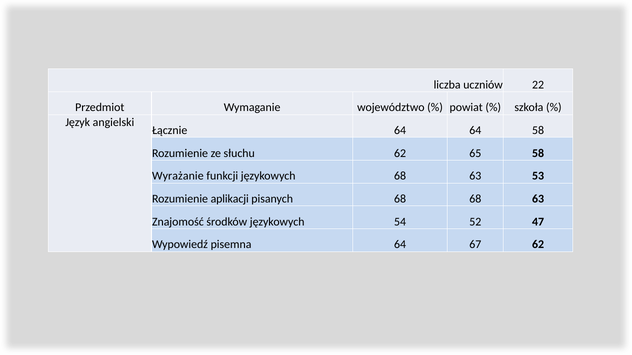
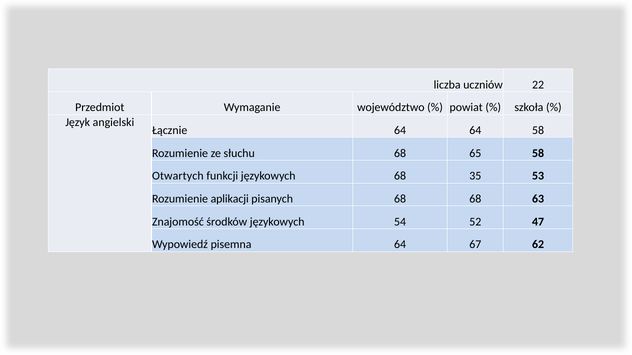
słuchu 62: 62 -> 68
Wyrażanie: Wyrażanie -> Otwartych
językowych 68 63: 63 -> 35
